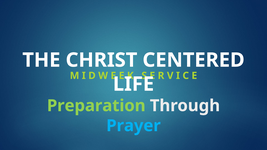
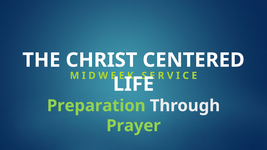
Prayer colour: light blue -> light green
